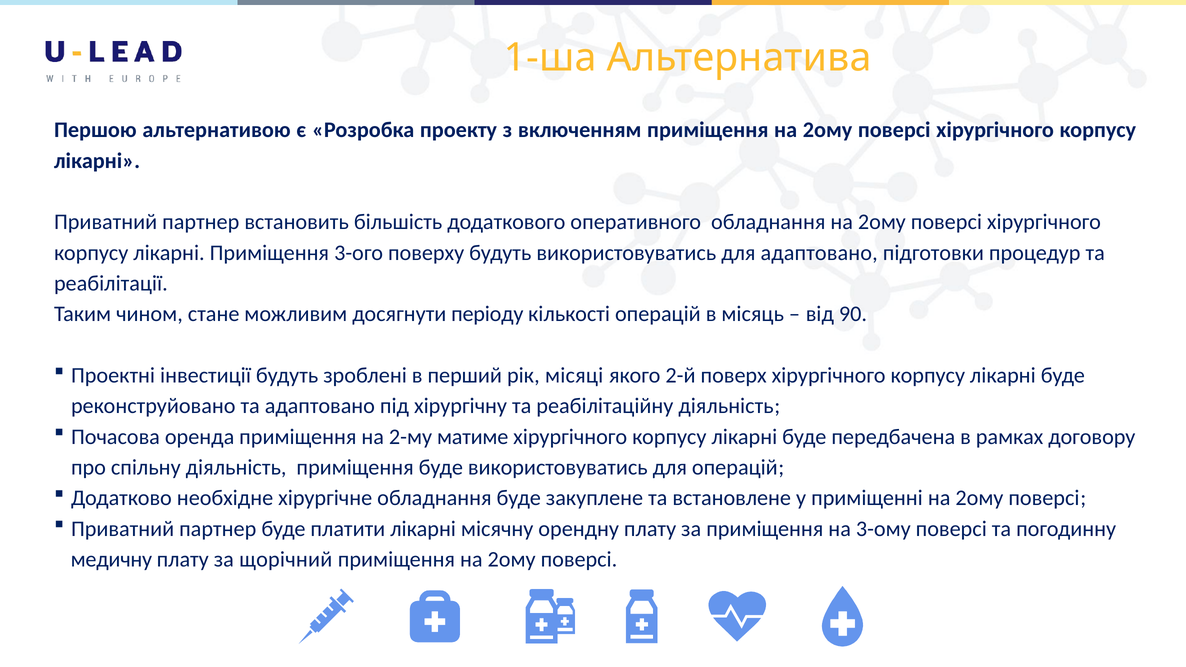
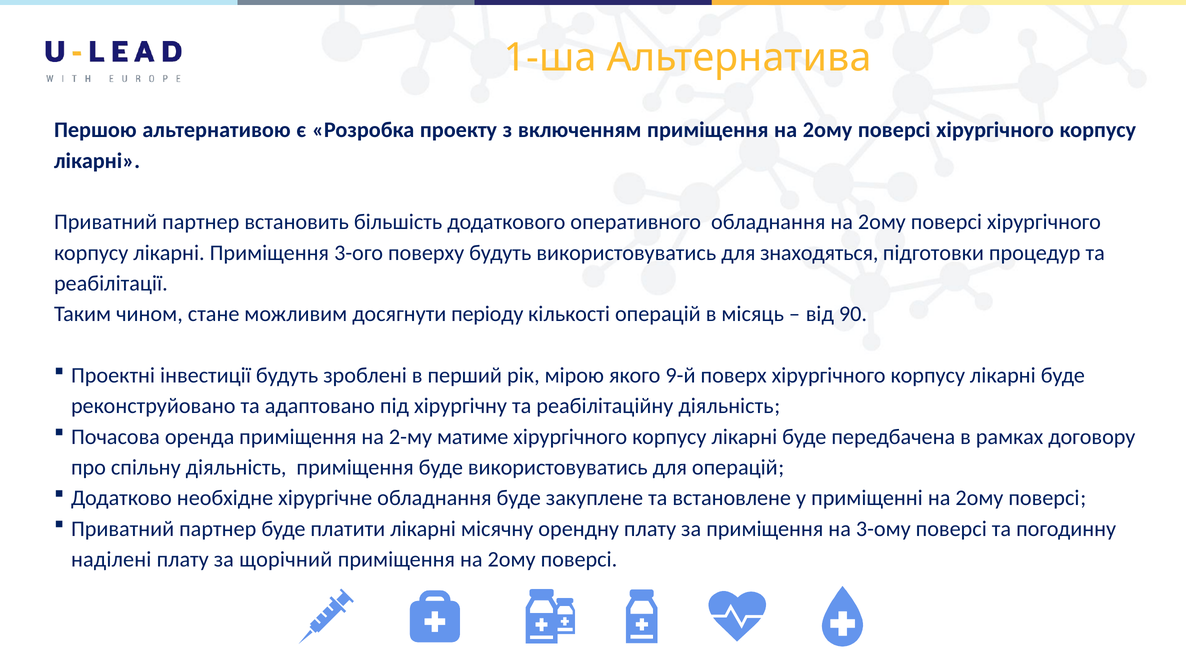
для адаптовано: адаптовано -> знаходяться
місяці: місяці -> мірою
2-й: 2-й -> 9-й
медичну: медичну -> наділені
